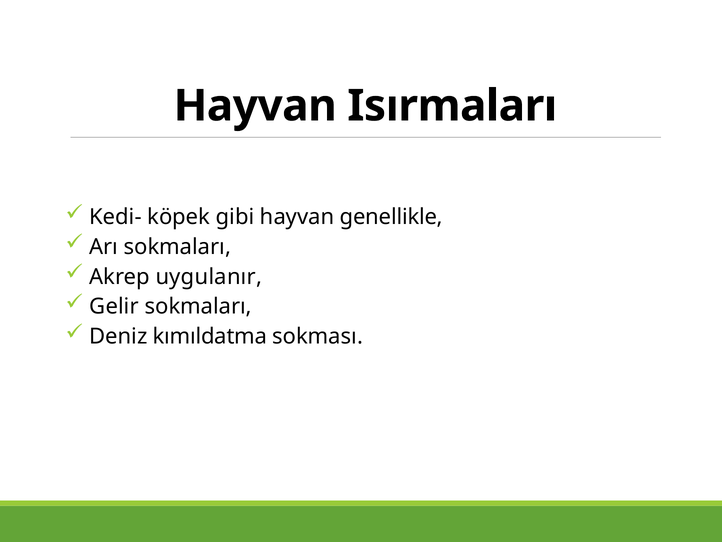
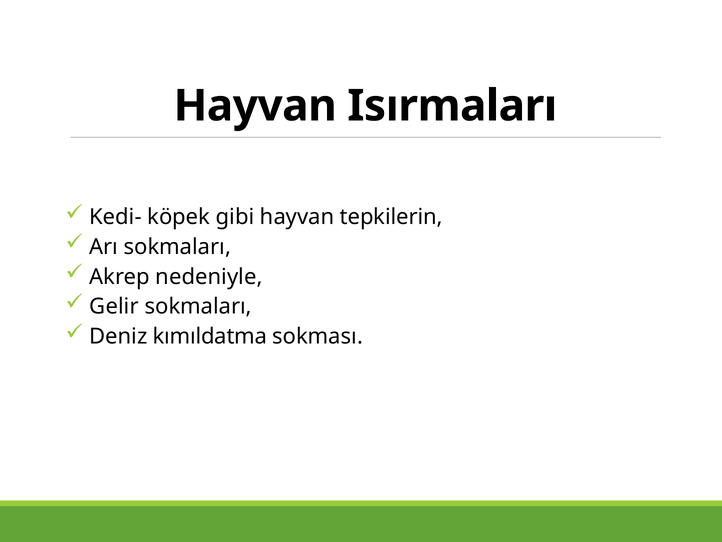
genellikle: genellikle -> tepkilerin
uygulanır: uygulanır -> nedeniyle
